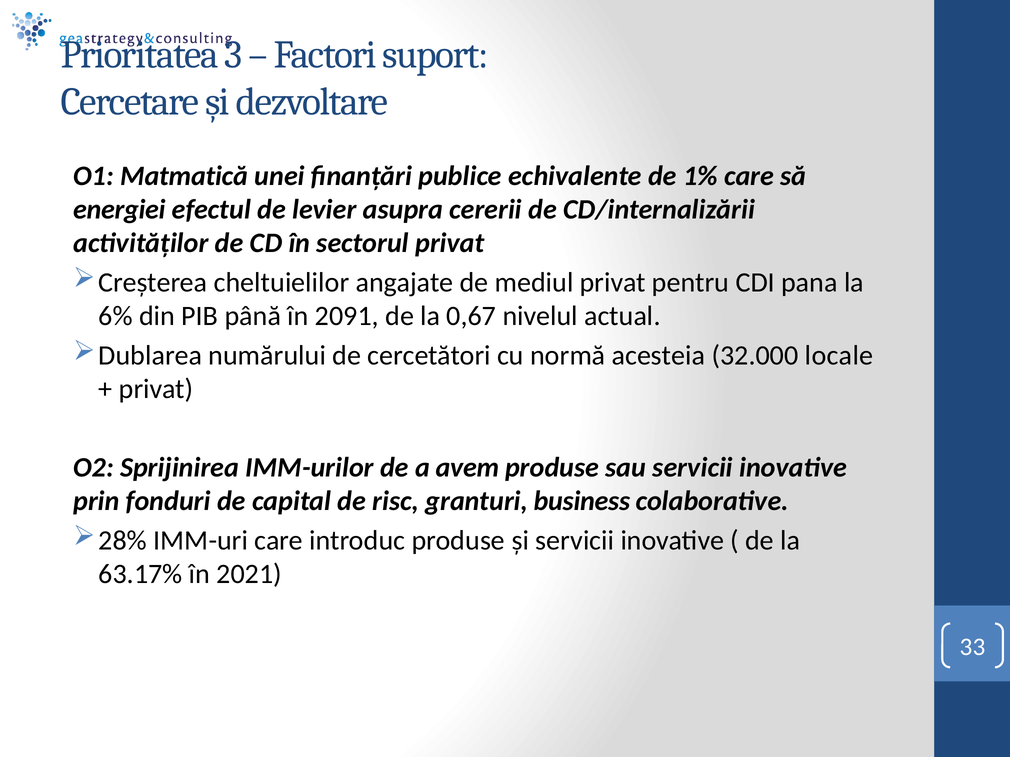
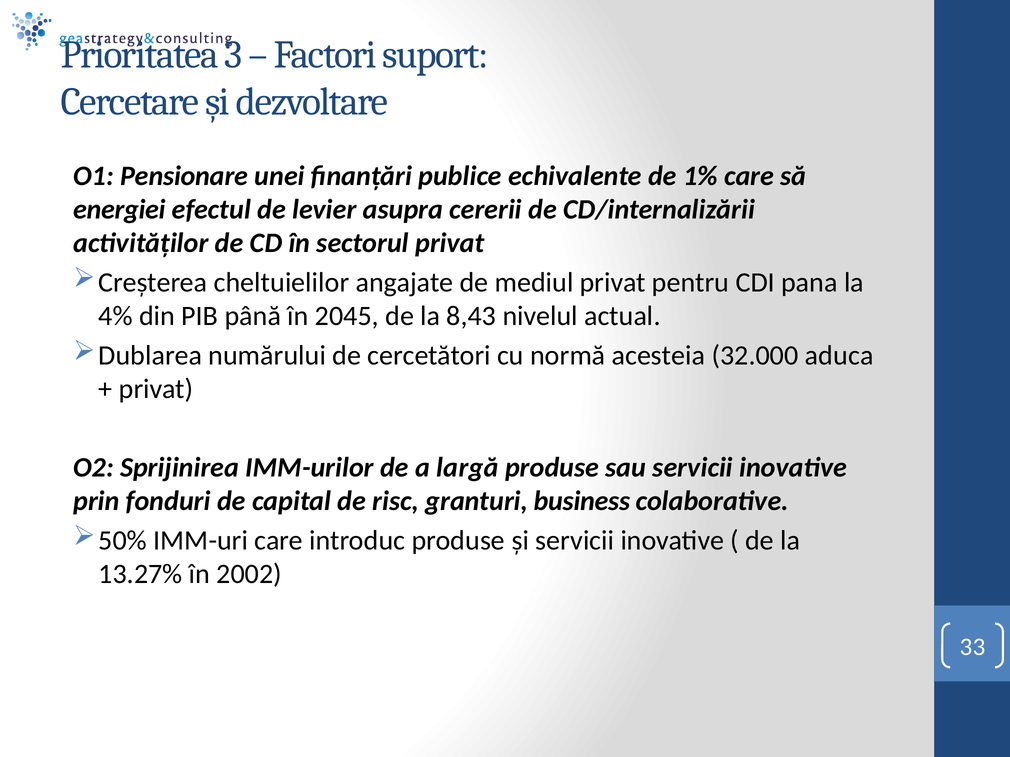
Matmatică: Matmatică -> Pensionare
6%: 6% -> 4%
2091: 2091 -> 2045
0,67: 0,67 -> 8,43
locale: locale -> aduca
avem: avem -> largă
28%: 28% -> 50%
63.17%: 63.17% -> 13.27%
2021: 2021 -> 2002
